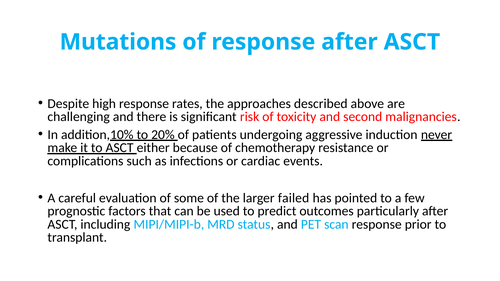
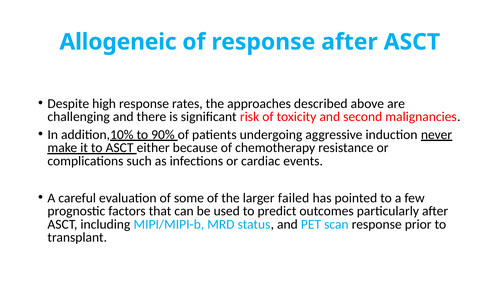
Mutations: Mutations -> Allogeneic
20%: 20% -> 90%
